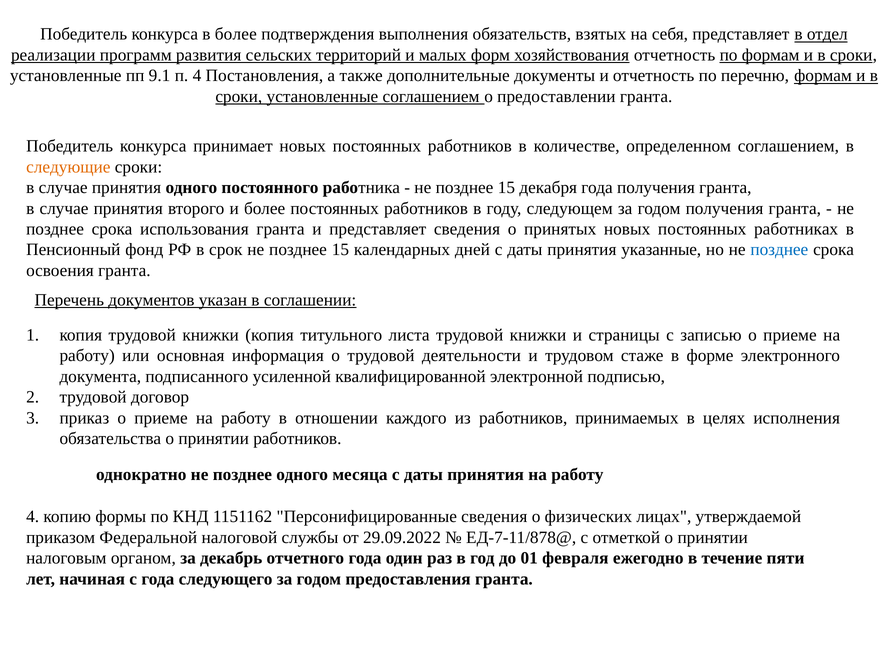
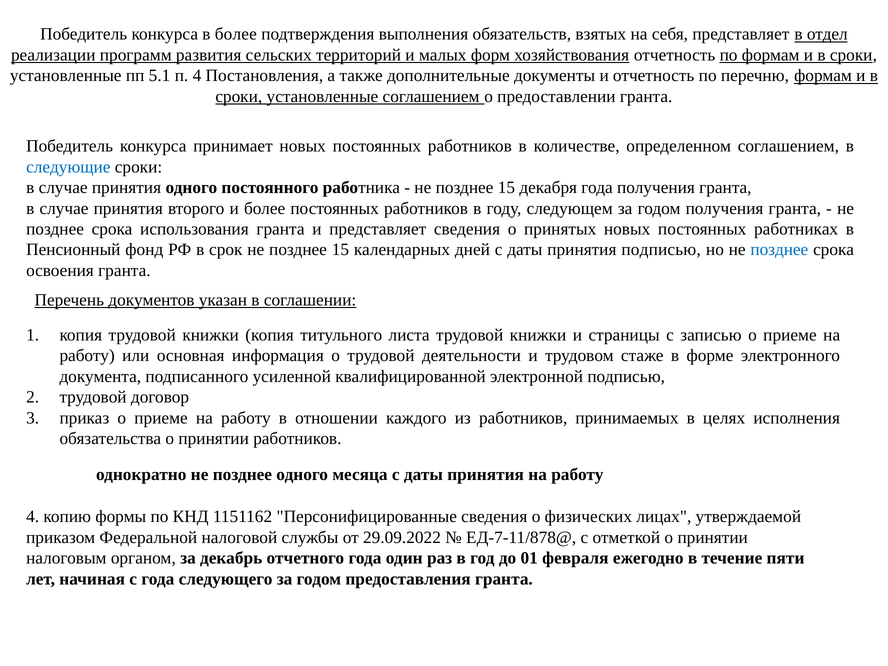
9.1: 9.1 -> 5.1
следующие colour: orange -> blue
принятия указанные: указанные -> подписью
